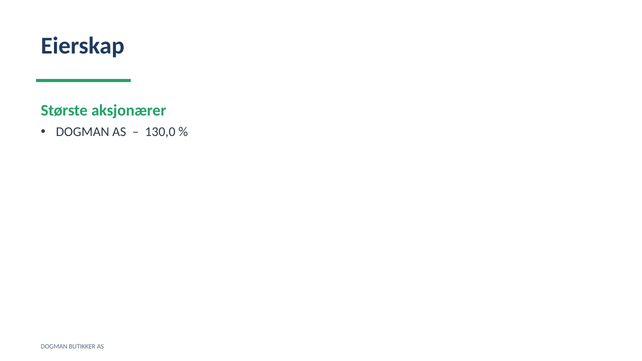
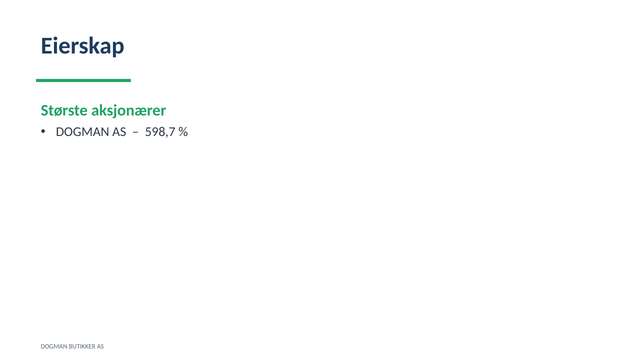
130,0: 130,0 -> 598,7
